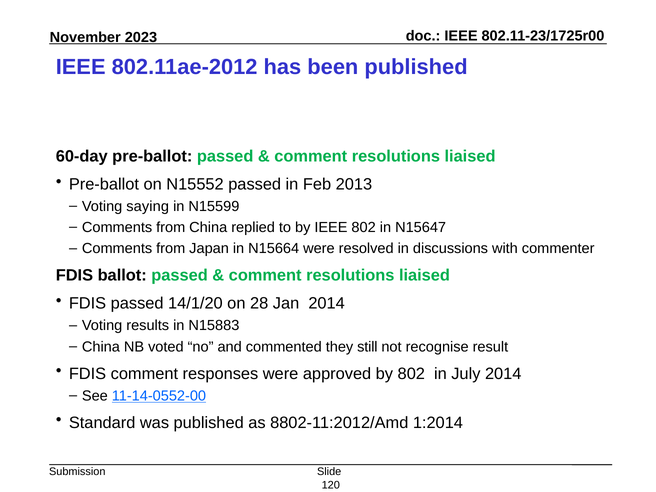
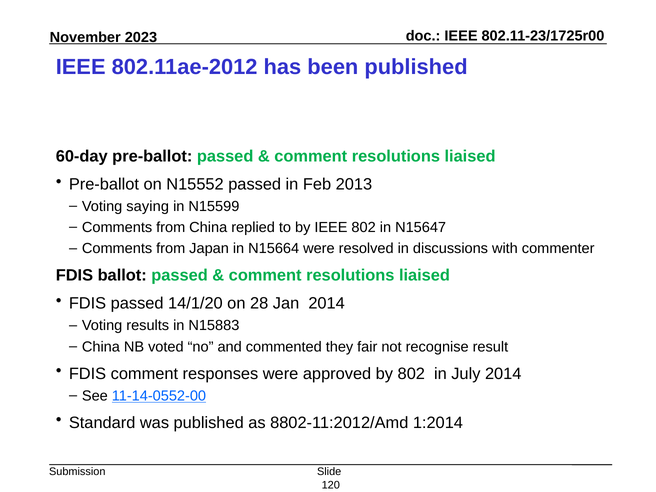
still: still -> fair
